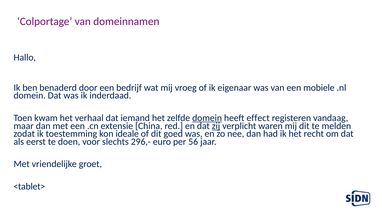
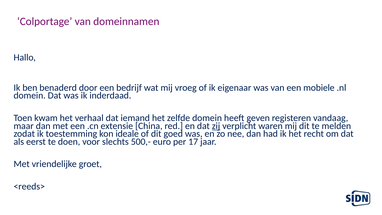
domein at (207, 118) underline: present -> none
effect: effect -> geven
296,-: 296,- -> 500,-
56: 56 -> 17
<tablet>: <tablet> -> <reeds>
